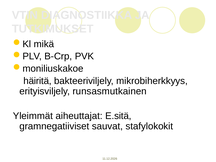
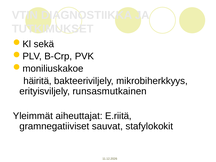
mikä: mikä -> sekä
E.sitä: E.sitä -> E.riitä
